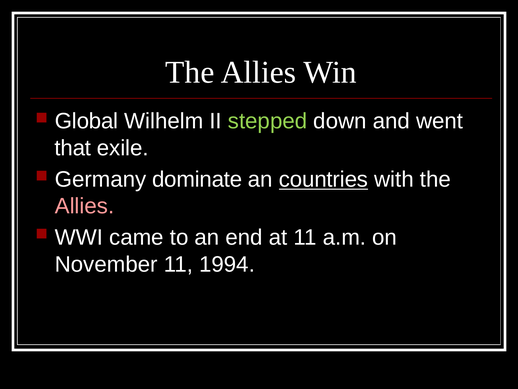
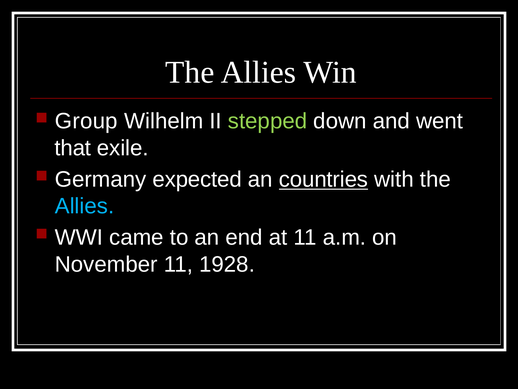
Global: Global -> Group
dominate: dominate -> expected
Allies at (85, 206) colour: pink -> light blue
1994: 1994 -> 1928
